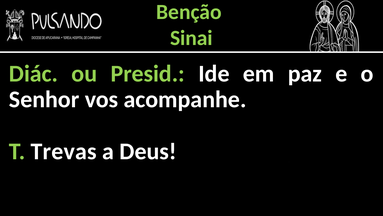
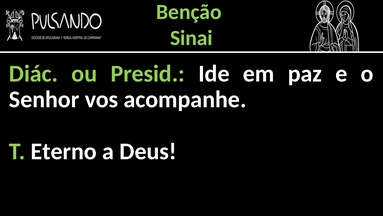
Trevas: Trevas -> Eterno
